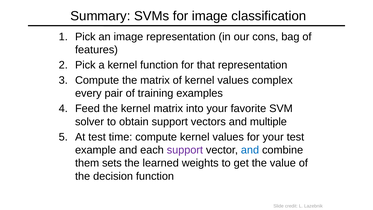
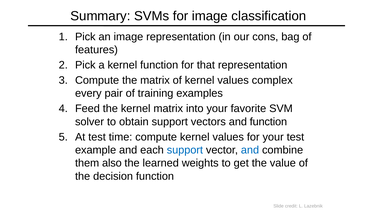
and multiple: multiple -> function
support at (185, 150) colour: purple -> blue
sets: sets -> also
